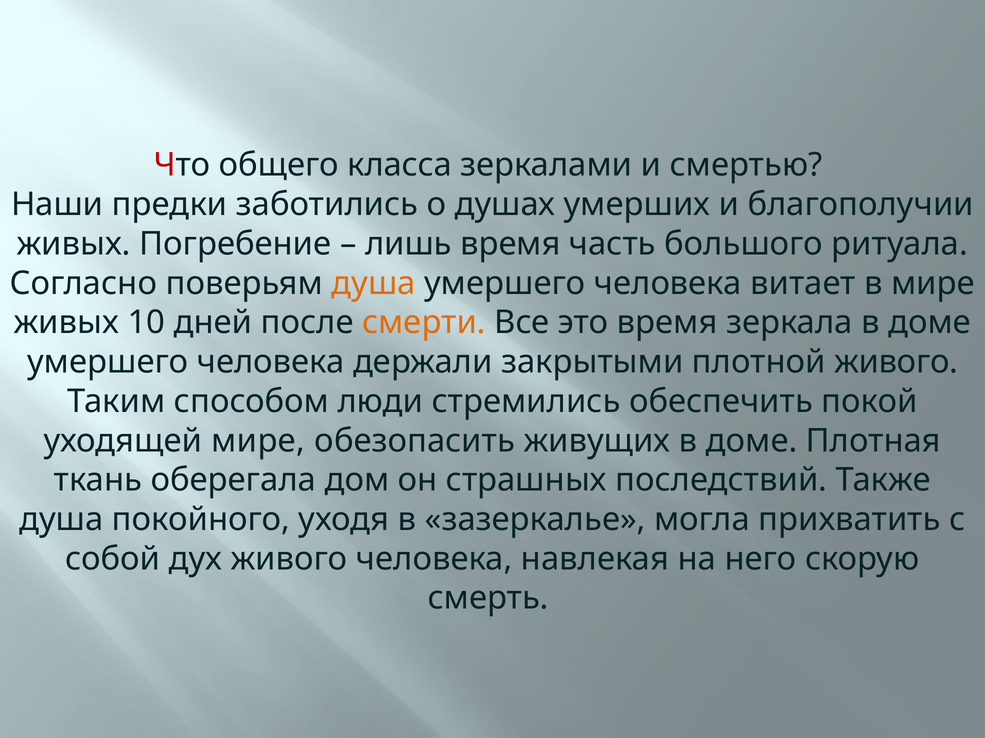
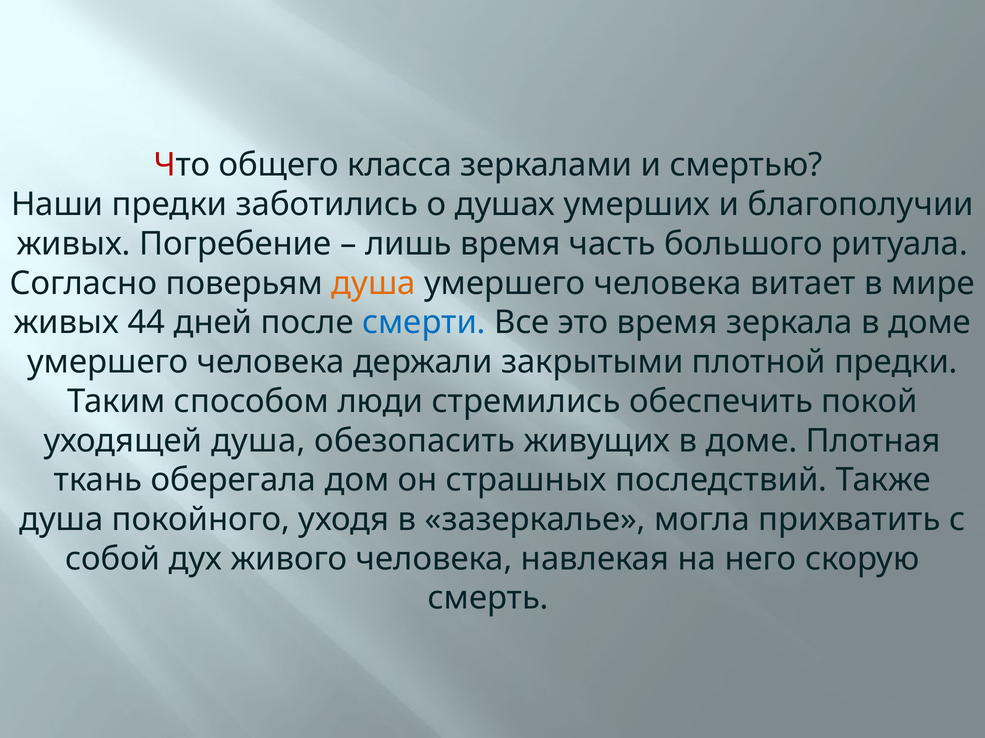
10: 10 -> 44
смерти colour: orange -> blue
плотной живого: живого -> предки
уходящей мире: мире -> душа
